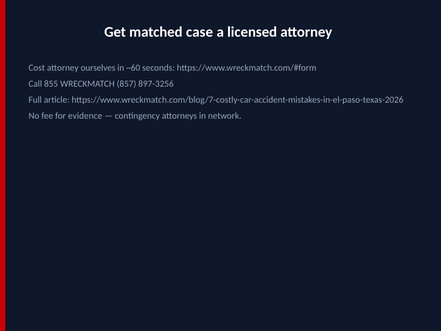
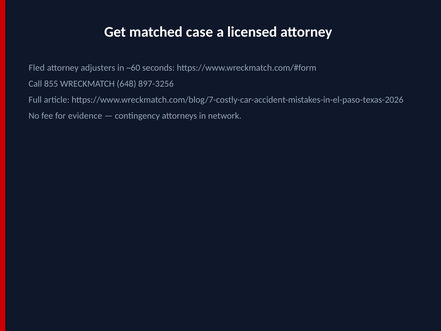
Cost: Cost -> Fled
ourselves: ourselves -> adjusters
857: 857 -> 648
